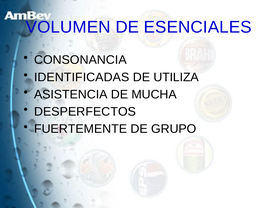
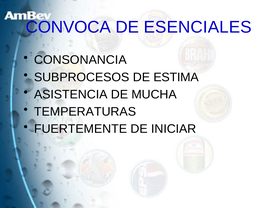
VOLUMEN: VOLUMEN -> CONVOCA
IDENTIFICADAS: IDENTIFICADAS -> SUBPROCESOS
UTILIZA: UTILIZA -> ESTIMA
DESPERFECTOS: DESPERFECTOS -> TEMPERATURAS
GRUPO: GRUPO -> INICIAR
